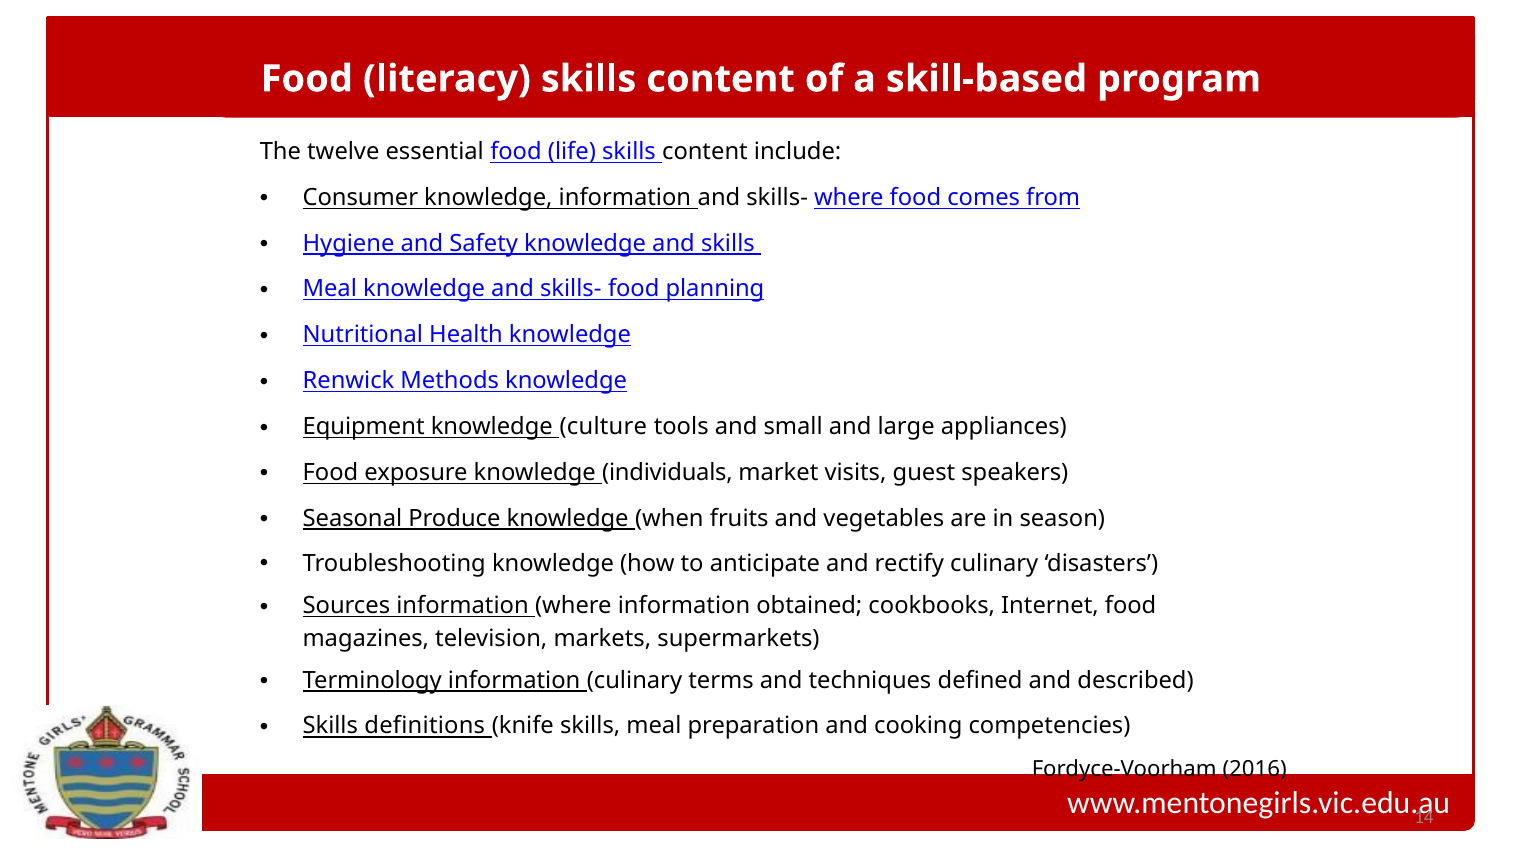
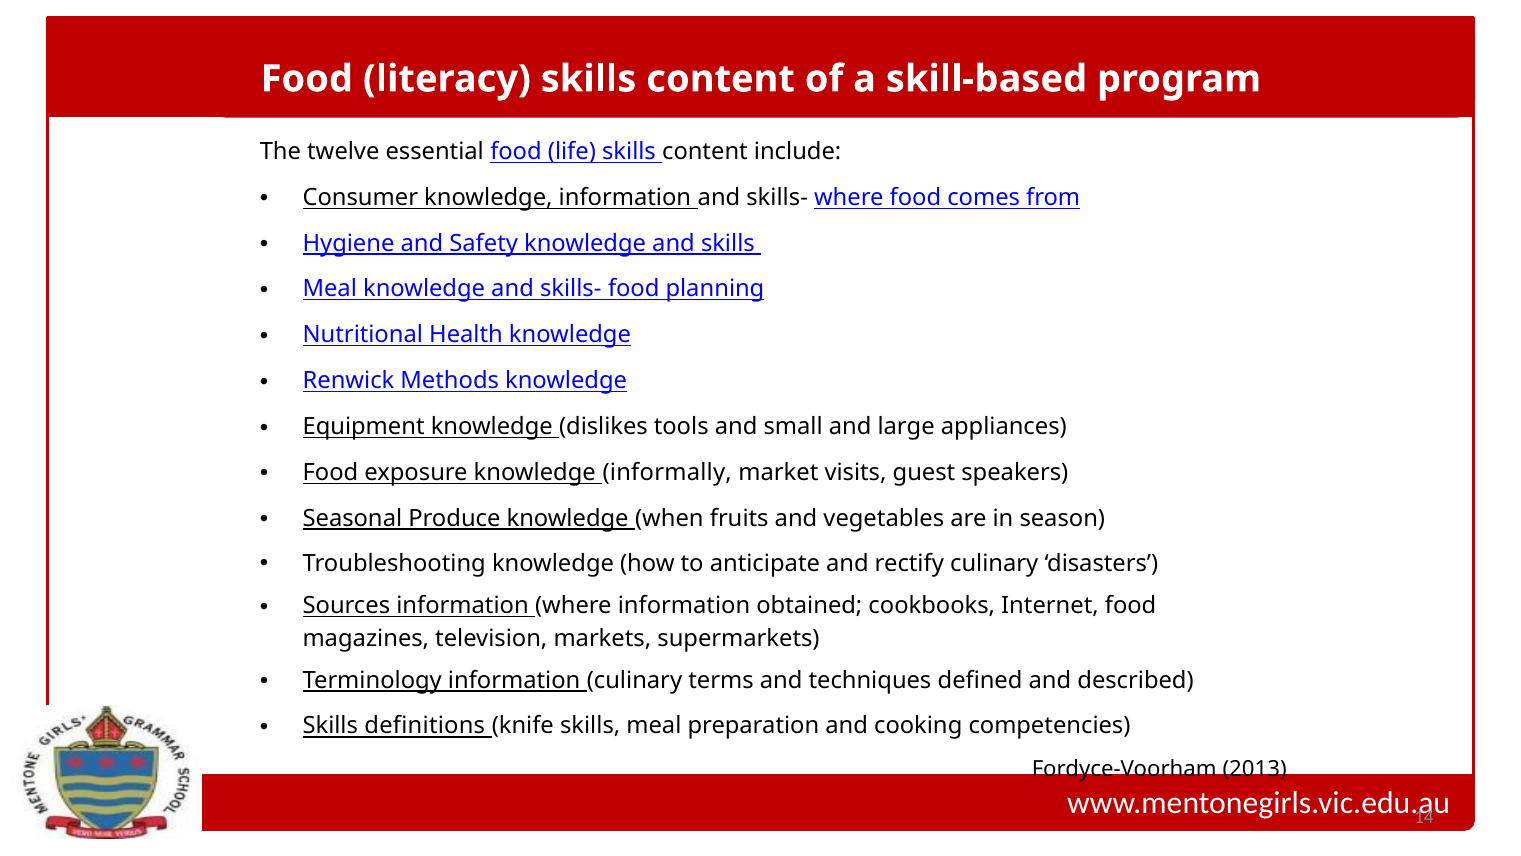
culture: culture -> dislikes
individuals: individuals -> informally
2016: 2016 -> 2013
